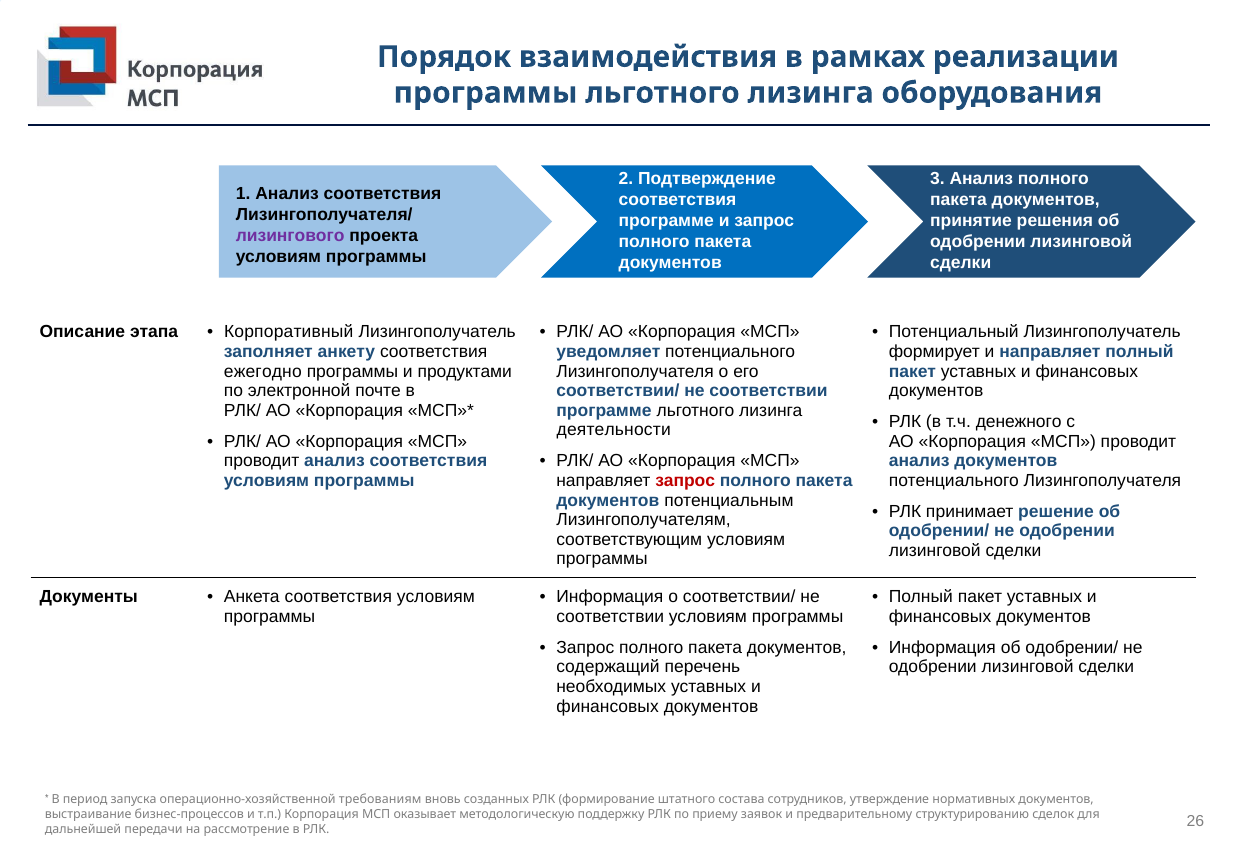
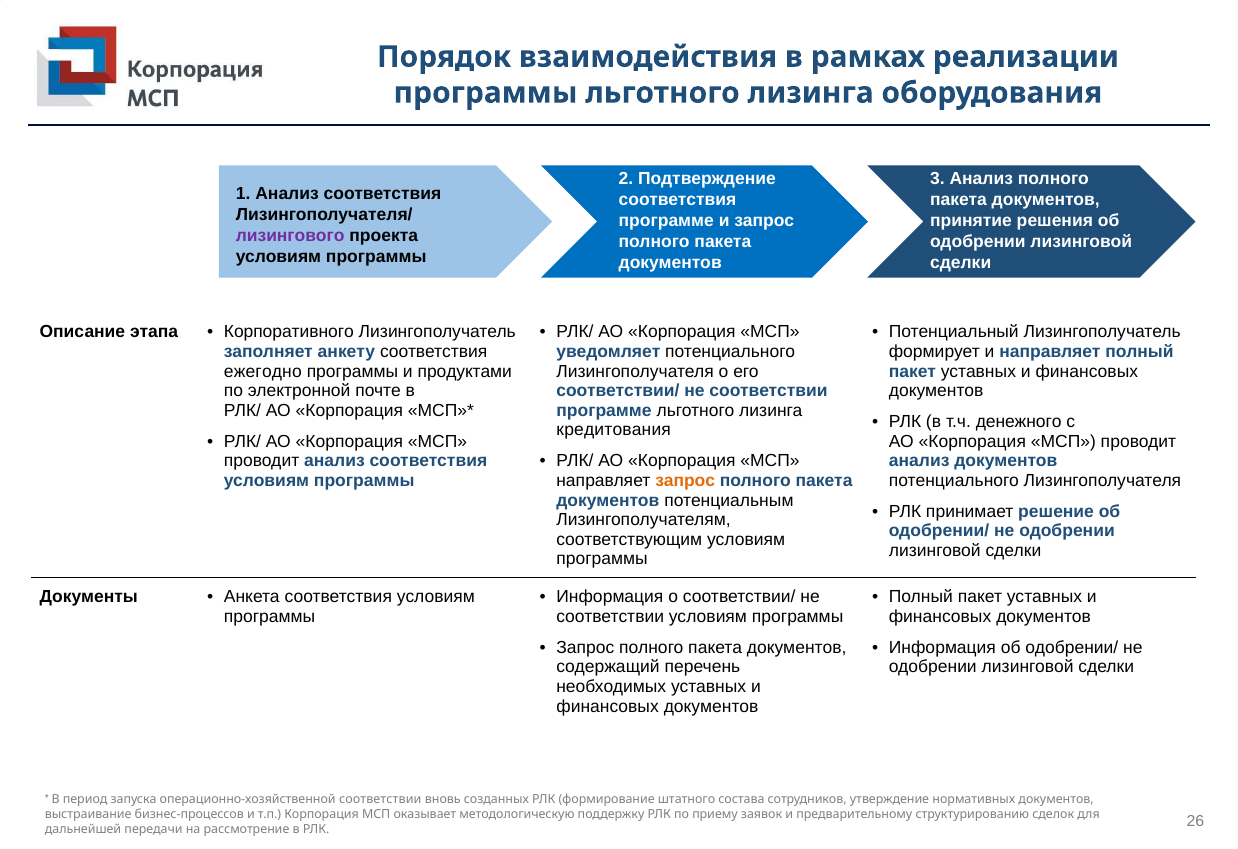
Корпоративный: Корпоративный -> Корпоративного
деятельности: деятельности -> кредитования
запрос at (685, 481) colour: red -> orange
операционно-хозяйственной требованиям: требованиям -> соответствии
